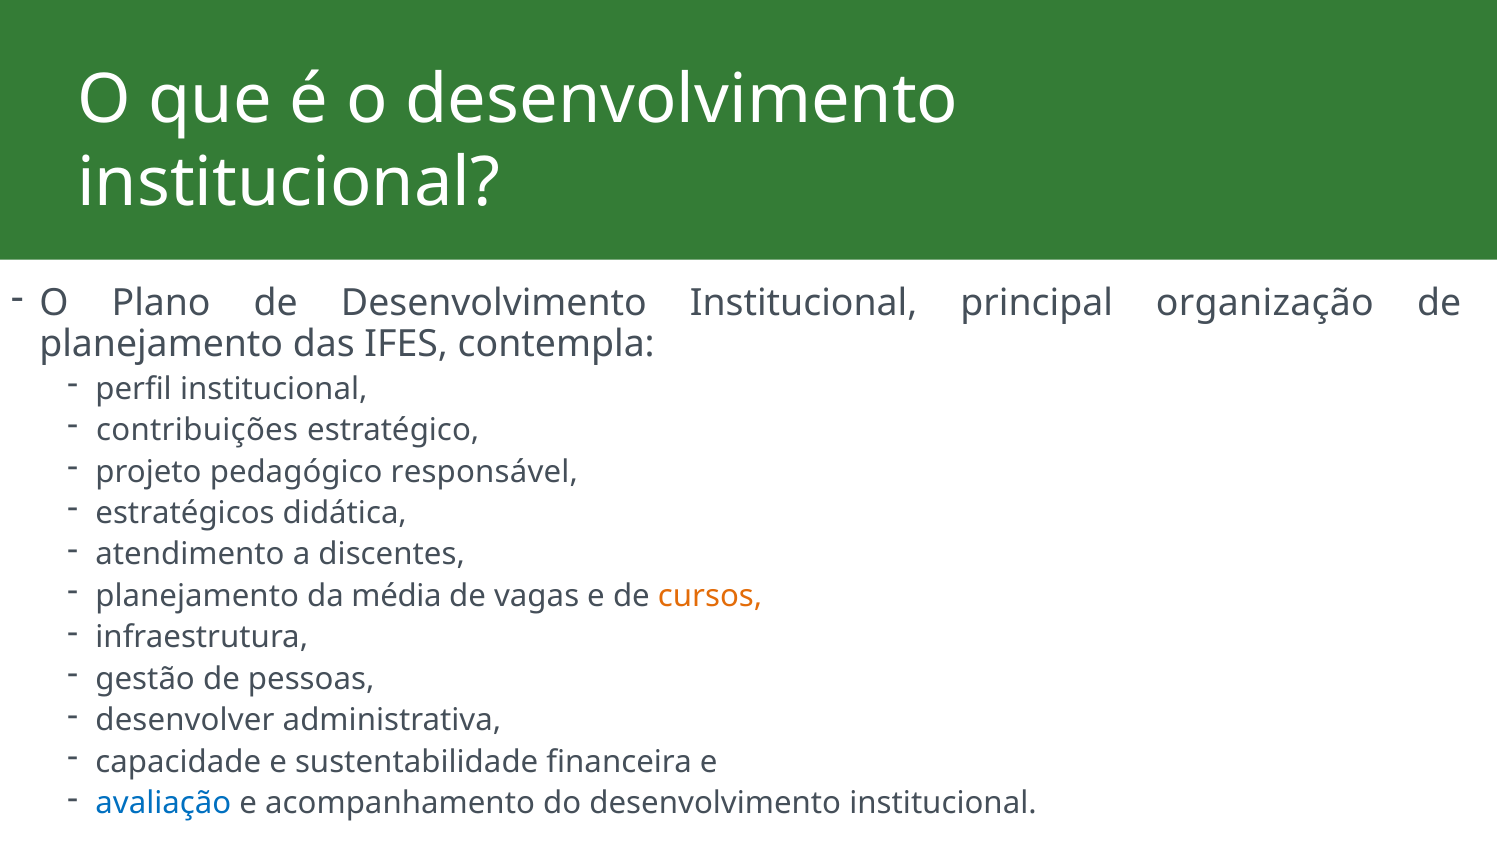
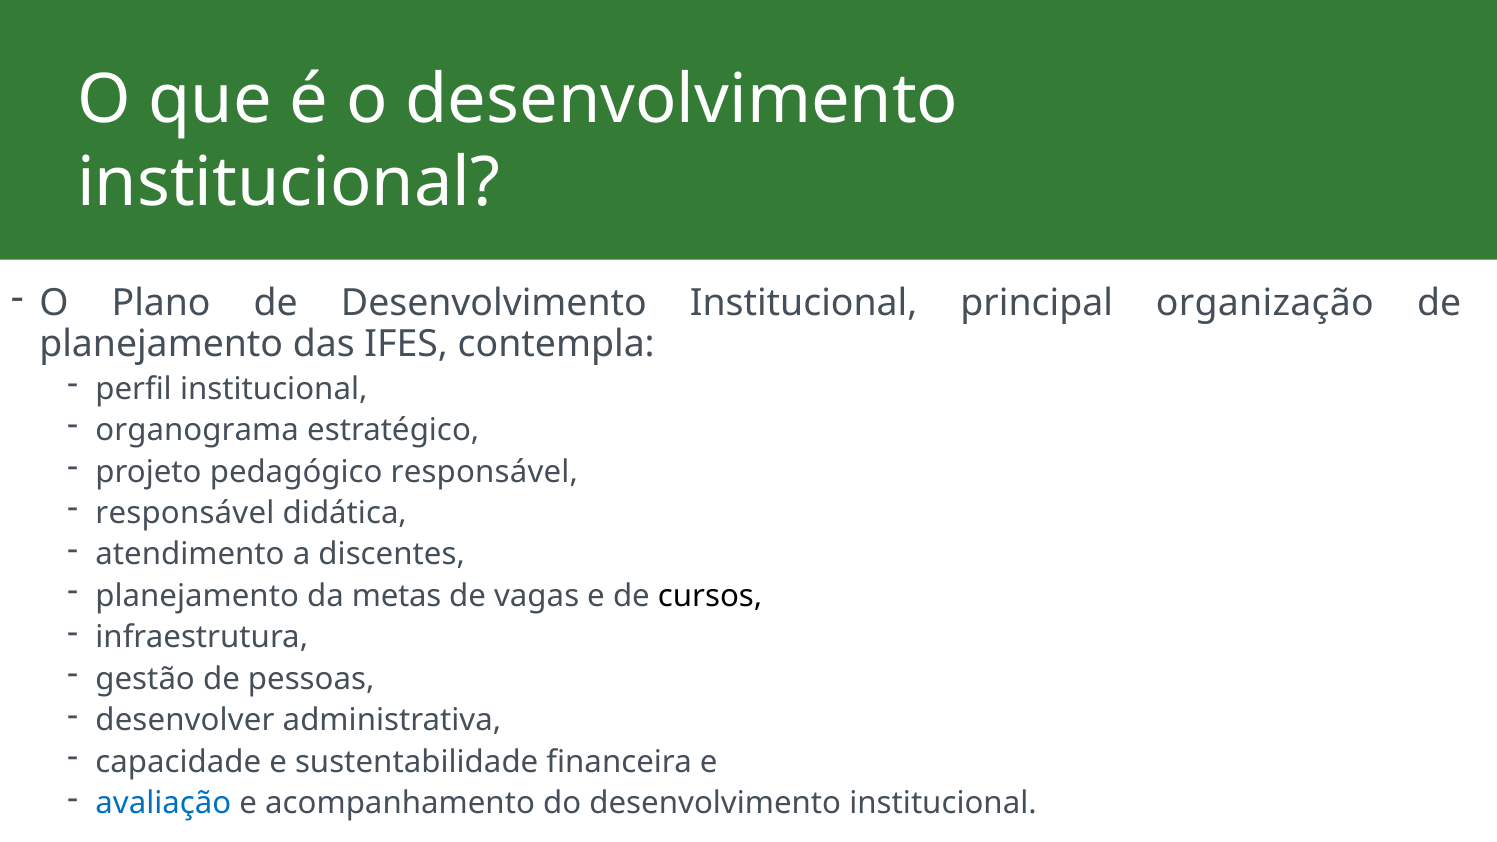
contribuições: contribuições -> organograma
estratégicos at (185, 513): estratégicos -> responsável
média: média -> metas
cursos colour: orange -> black
